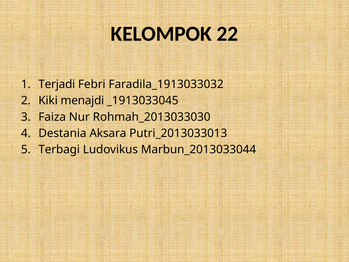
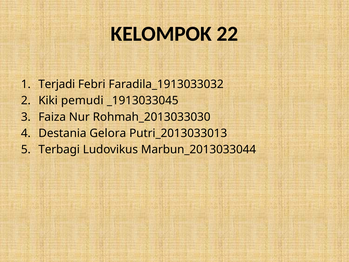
menajdi: menajdi -> pemudi
Aksara: Aksara -> Gelora
